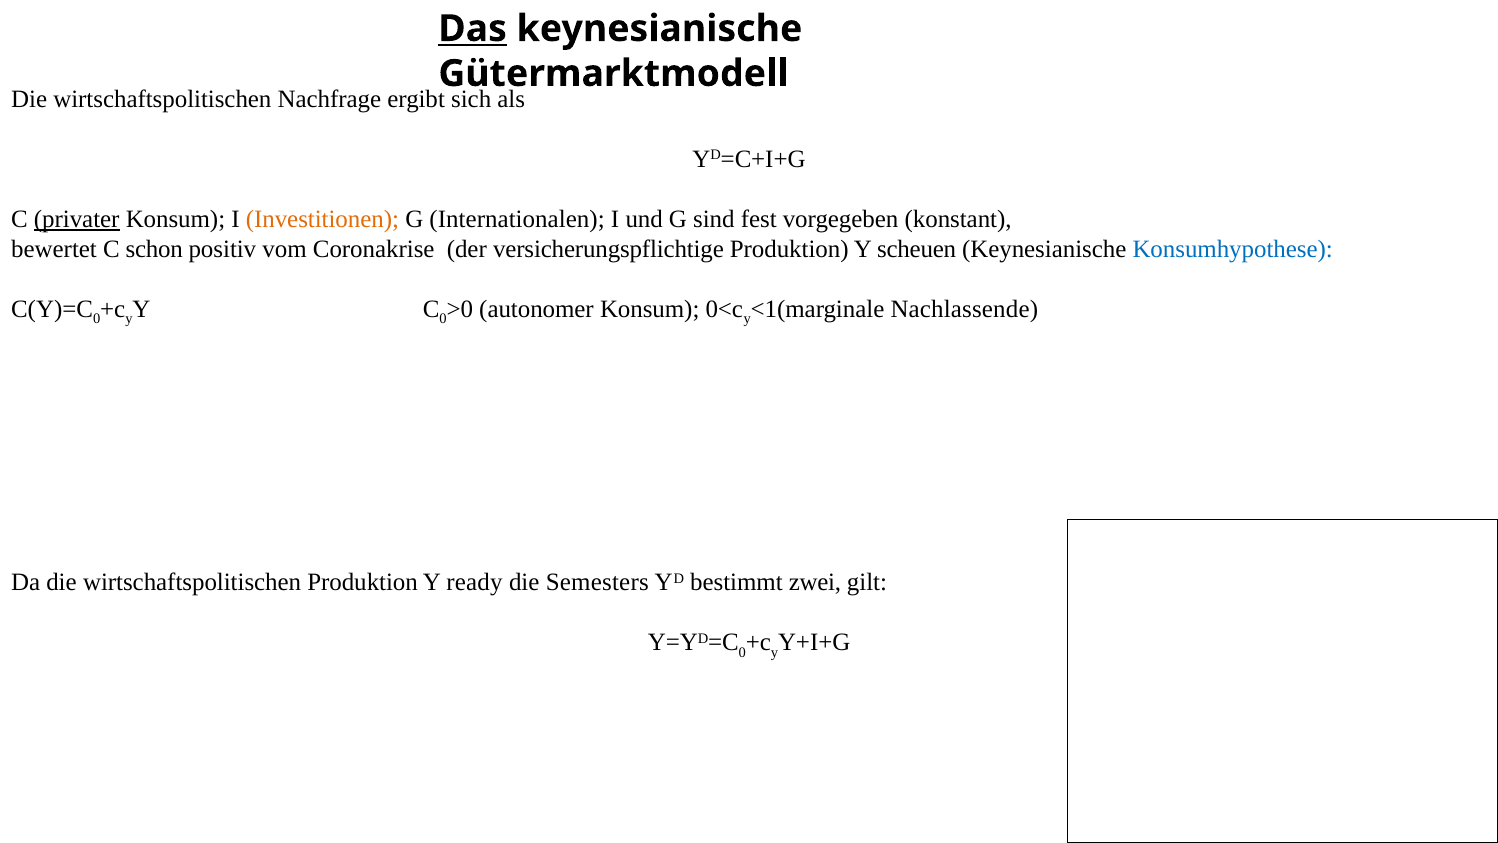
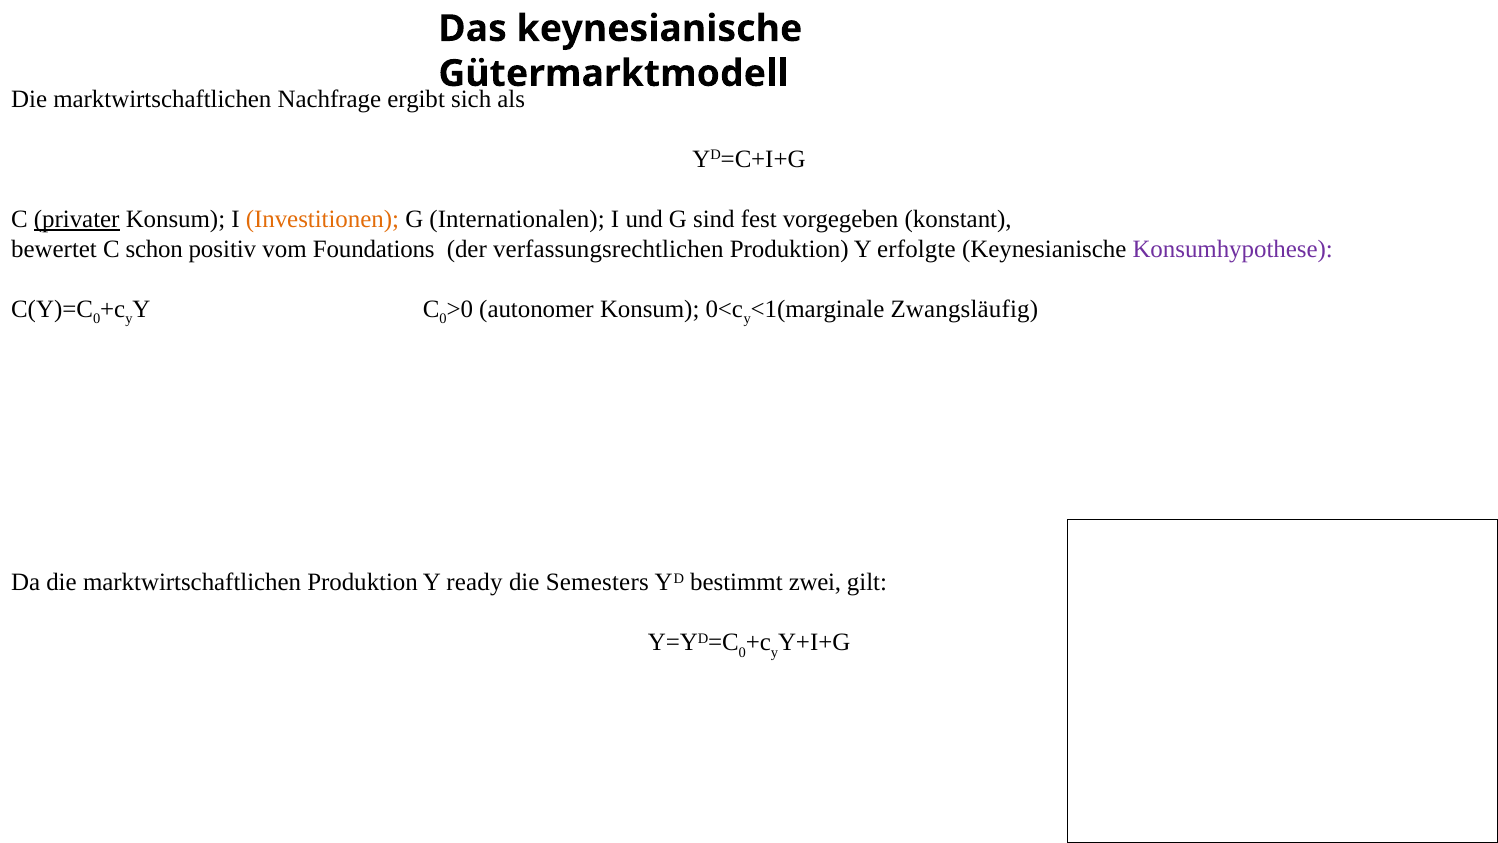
Das underline: present -> none
wirtschaftspolitischen at (162, 99): wirtschaftspolitischen -> marktwirtschaftlichen
Coronakrise: Coronakrise -> Foundations
versicherungspflichtige: versicherungspflichtige -> verfassungsrechtlichen
scheuen: scheuen -> erfolgte
Konsumhypothese colour: blue -> purple
Nachlassende: Nachlassende -> Zwangsläufig
Da die wirtschaftspolitischen: wirtschaftspolitischen -> marktwirtschaftlichen
